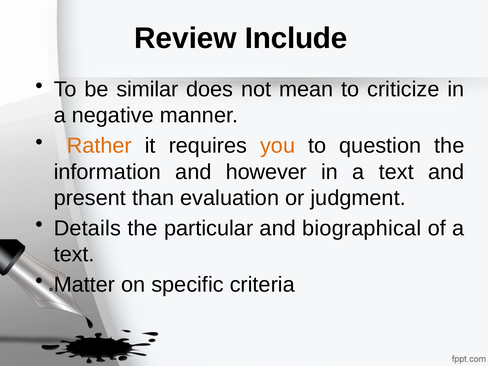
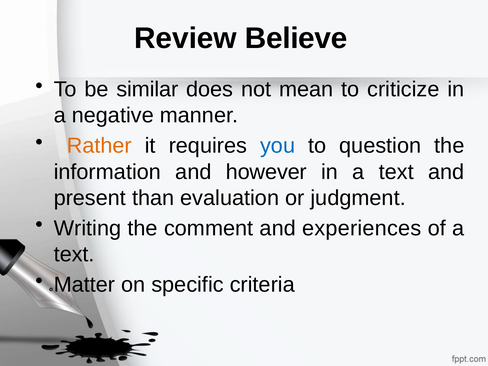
Include: Include -> Believe
you colour: orange -> blue
Details: Details -> Writing
particular: particular -> comment
biographical: biographical -> experiences
